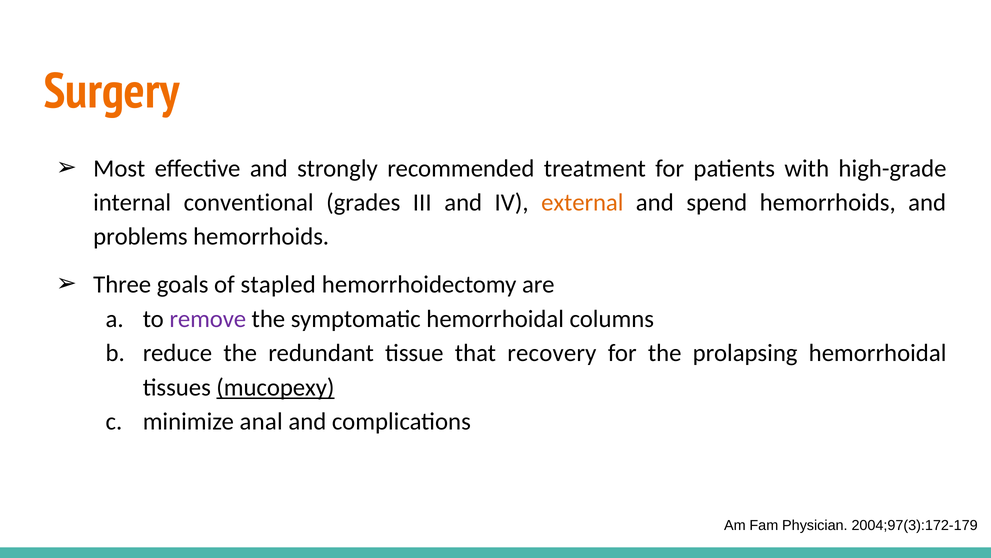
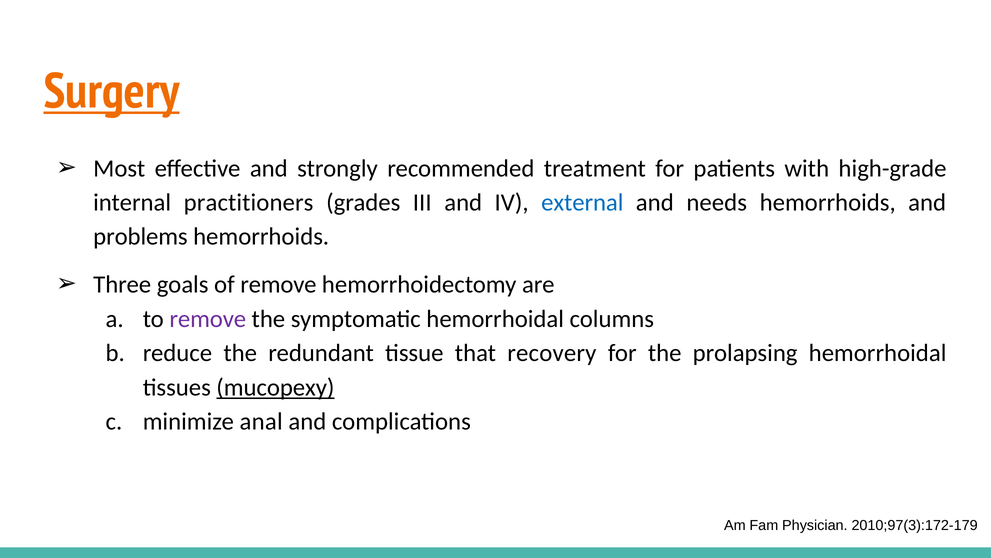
Surgery underline: none -> present
conventional: conventional -> practitioners
external colour: orange -> blue
spend: spend -> needs
of stapled: stapled -> remove
2004;97(3):172-179: 2004;97(3):172-179 -> 2010;97(3):172-179
